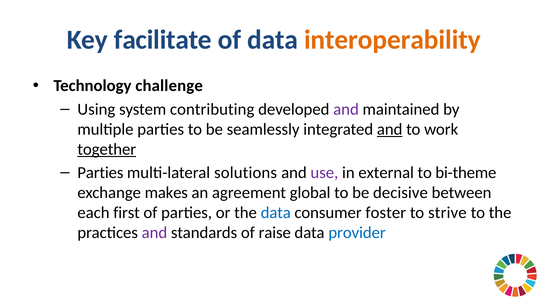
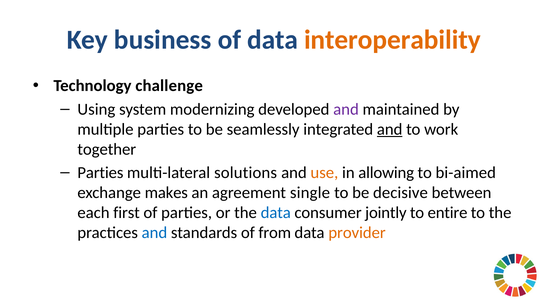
facilitate: facilitate -> business
contributing: contributing -> modernizing
together underline: present -> none
use colour: purple -> orange
external: external -> allowing
bi-theme: bi-theme -> bi-aimed
global: global -> single
foster: foster -> jointly
strive: strive -> entire
and at (154, 233) colour: purple -> blue
raise: raise -> from
provider colour: blue -> orange
